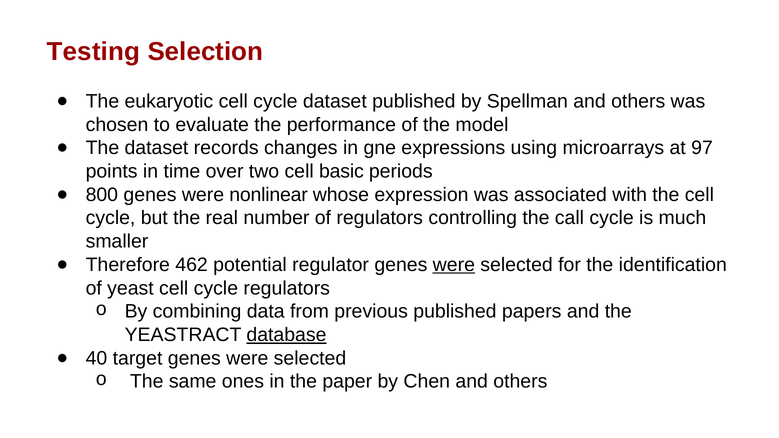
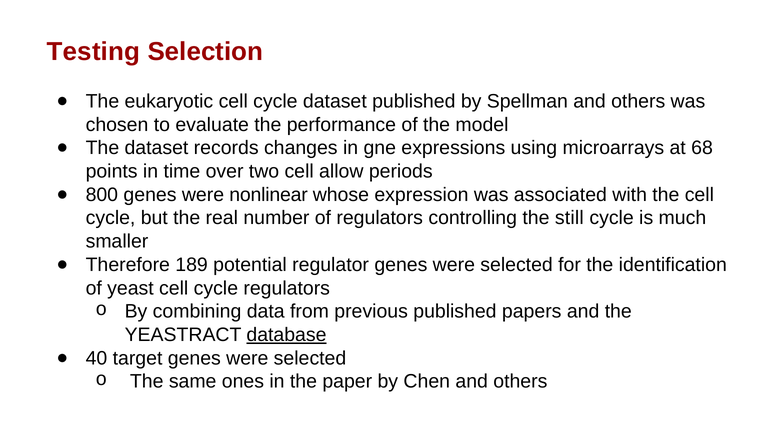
97: 97 -> 68
basic: basic -> allow
call: call -> still
462: 462 -> 189
were at (454, 265) underline: present -> none
